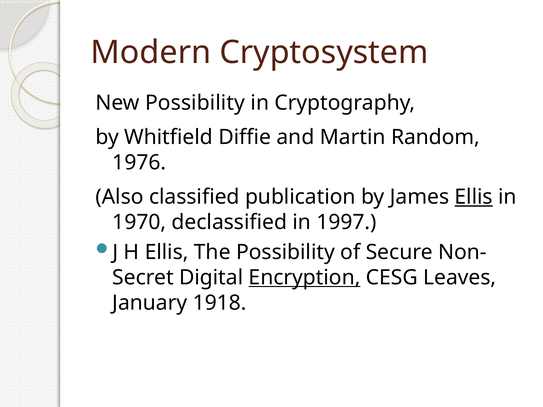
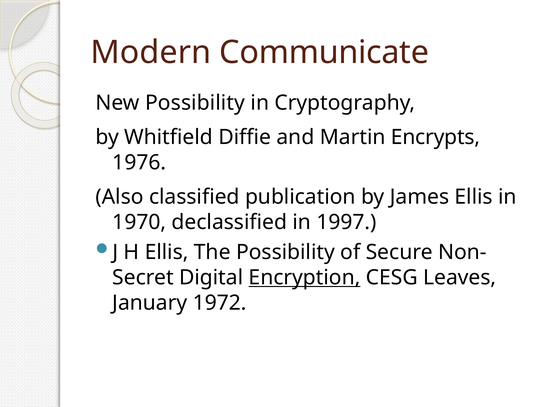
Cryptosystem: Cryptosystem -> Communicate
Random: Random -> Encrypts
Ellis at (474, 197) underline: present -> none
1918: 1918 -> 1972
